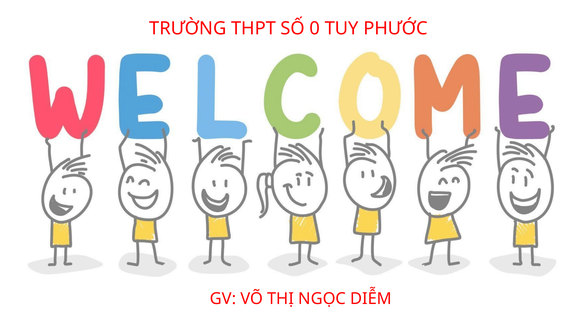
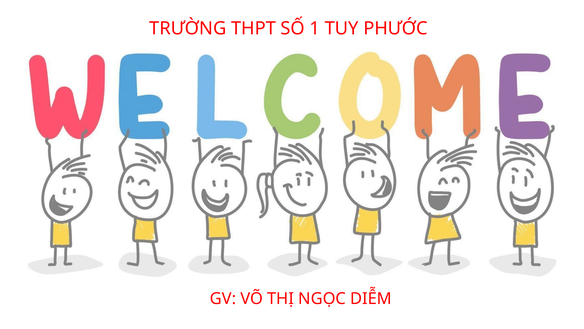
0: 0 -> 1
